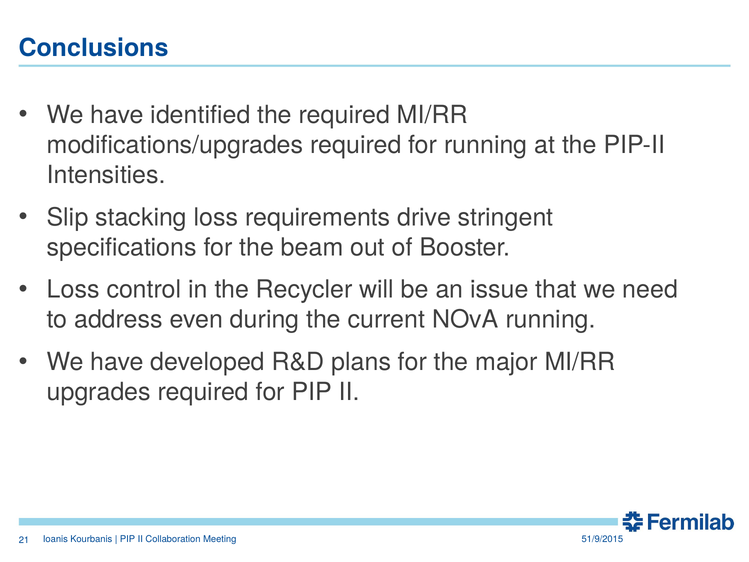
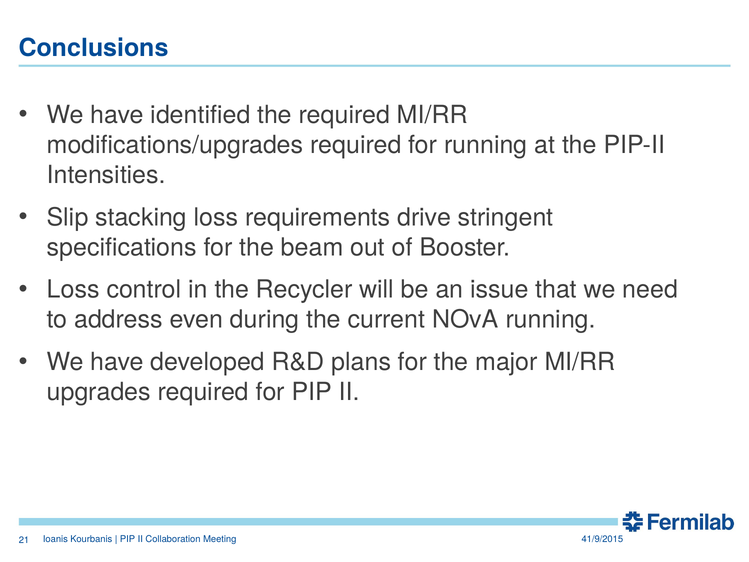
51/9/2015: 51/9/2015 -> 41/9/2015
